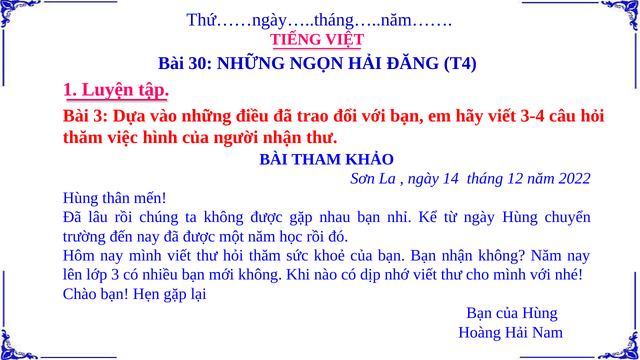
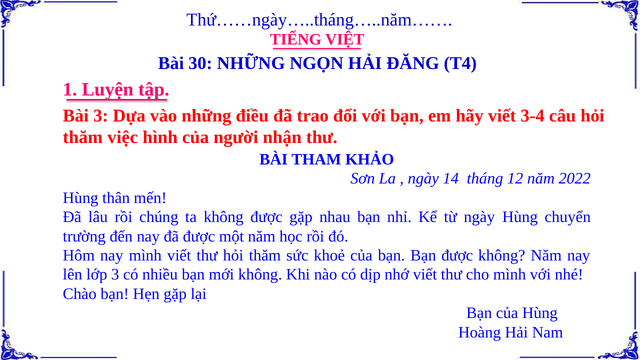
Bạn nhận: nhận -> được
